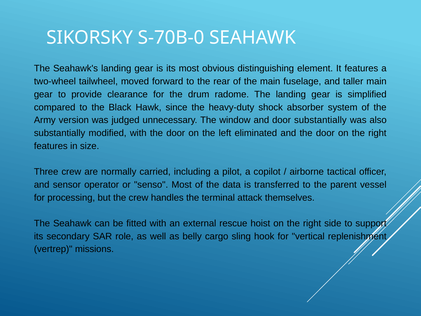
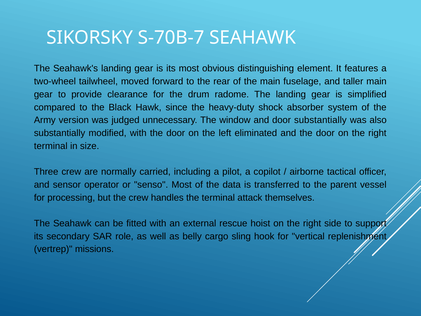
S-70B-0: S-70B-0 -> S-70B-7
features at (51, 146): features -> terminal
